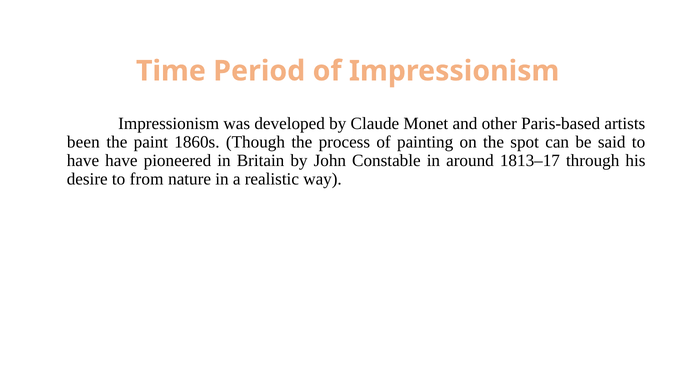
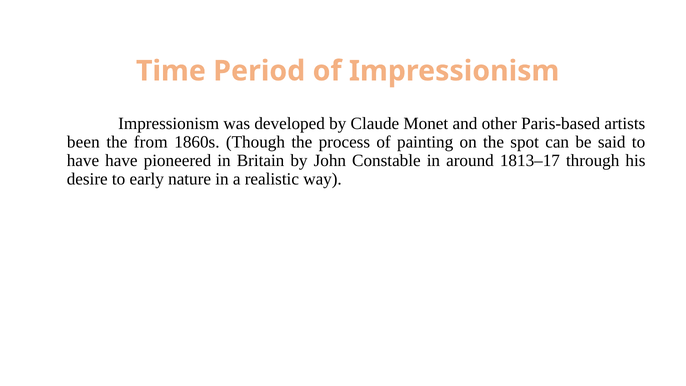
paint: paint -> from
from: from -> early
